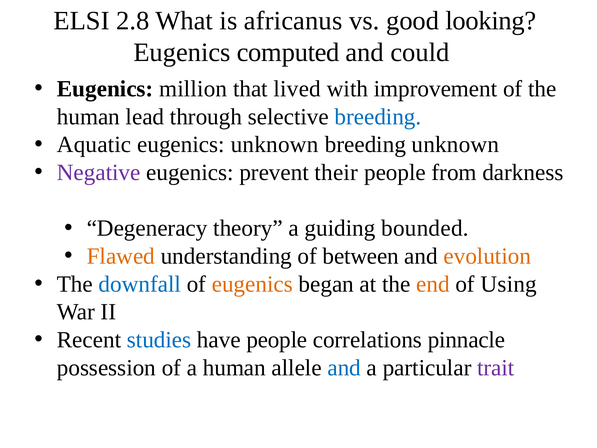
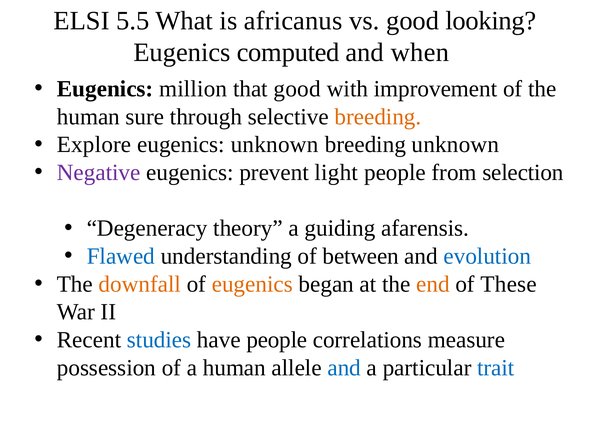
2.8: 2.8 -> 5.5
could: could -> when
that lived: lived -> good
lead: lead -> sure
breeding at (378, 117) colour: blue -> orange
Aquatic: Aquatic -> Explore
their: their -> light
darkness: darkness -> selection
bounded: bounded -> afarensis
Flawed colour: orange -> blue
evolution colour: orange -> blue
downfall colour: blue -> orange
Using: Using -> These
pinnacle: pinnacle -> measure
trait colour: purple -> blue
